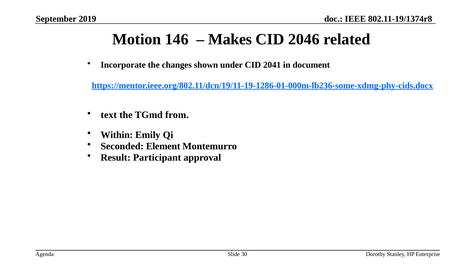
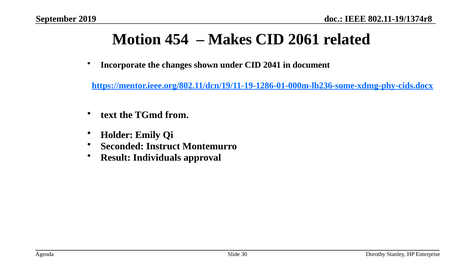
146: 146 -> 454
2046: 2046 -> 2061
Within: Within -> Holder
Element: Element -> Instruct
Participant: Participant -> Individuals
